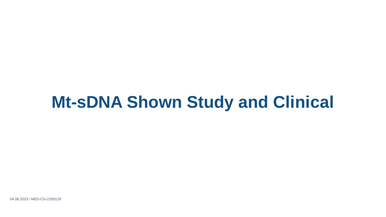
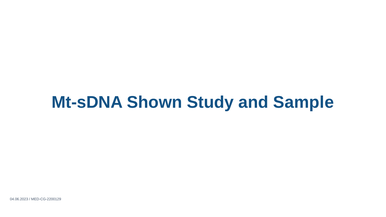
Clinical: Clinical -> Sample
